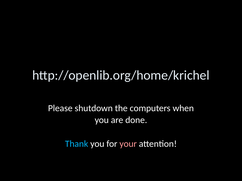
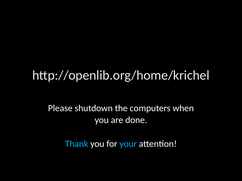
your colour: pink -> light blue
